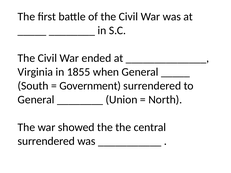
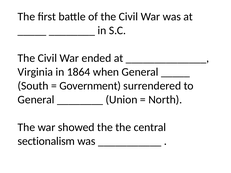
1855: 1855 -> 1864
surrendered at (46, 141): surrendered -> sectionalism
